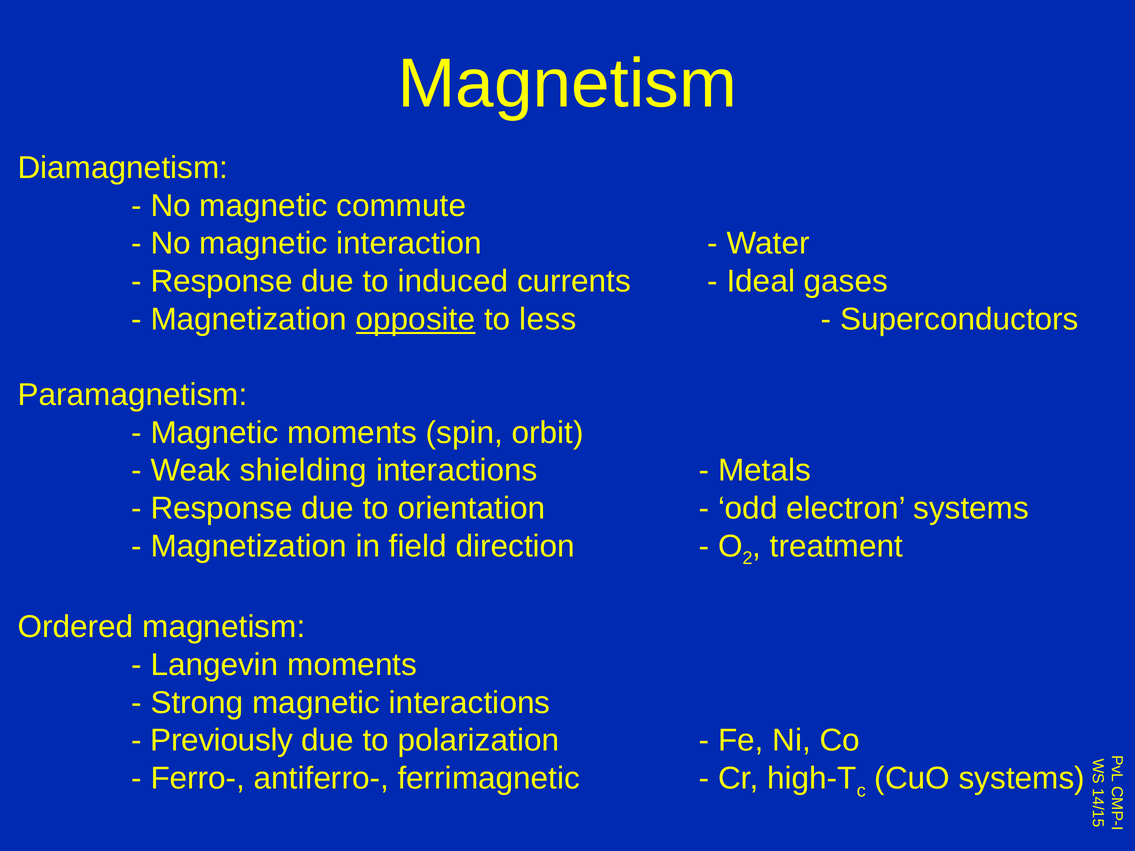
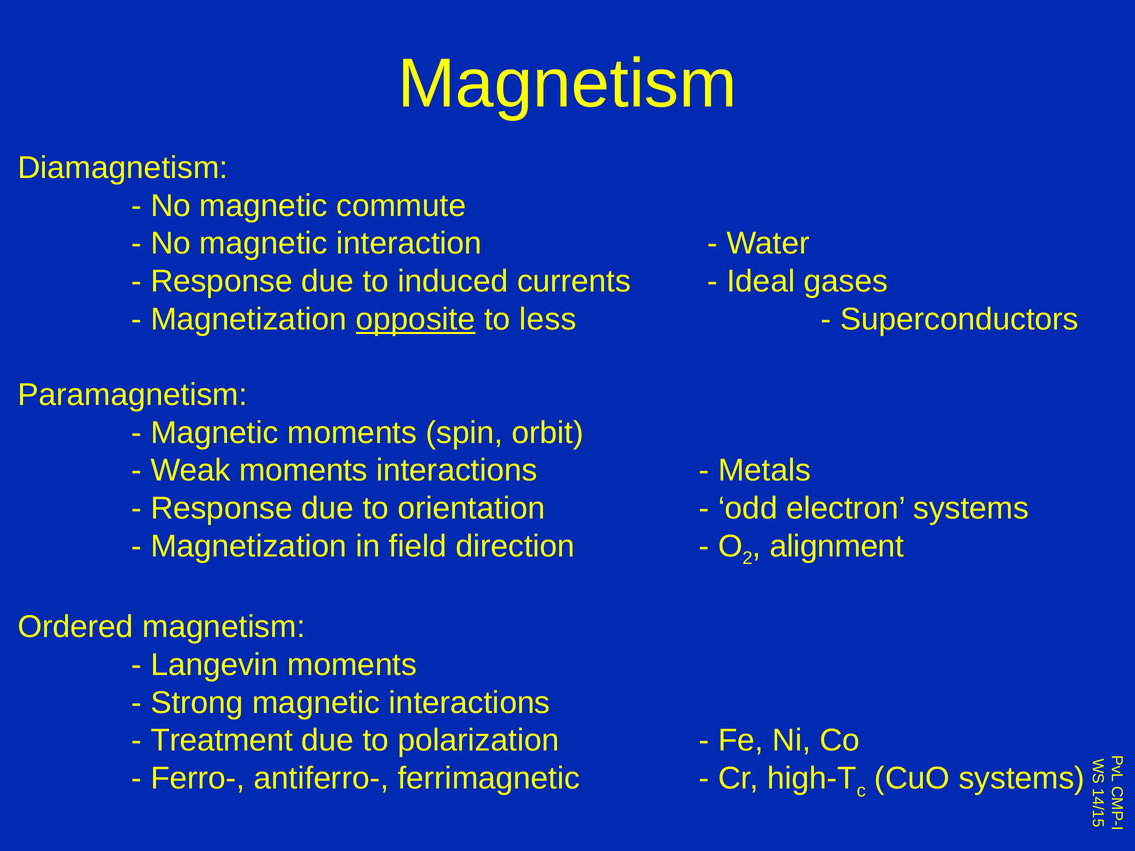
Weak shielding: shielding -> moments
treatment: treatment -> alignment
Previously: Previously -> Treatment
